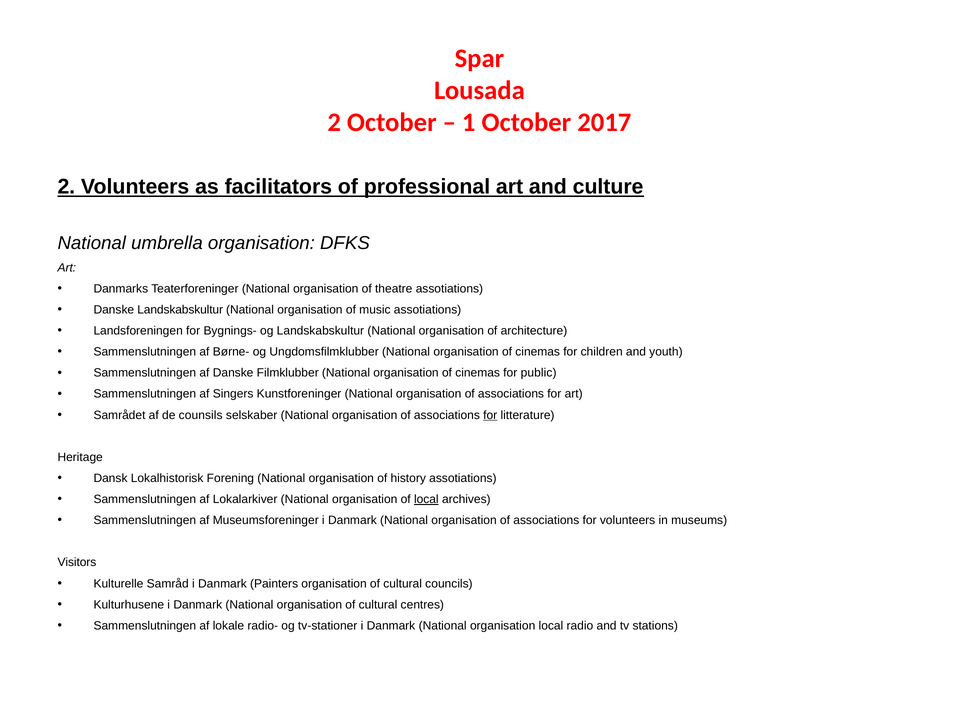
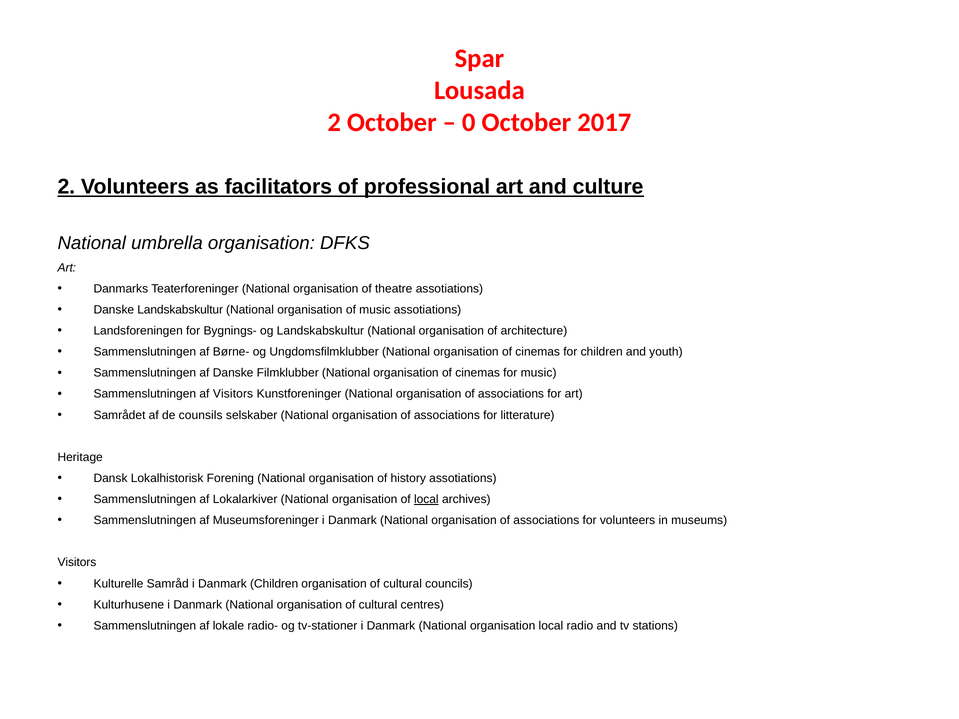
1: 1 -> 0
for public: public -> music
af Singers: Singers -> Visitors
for at (490, 415) underline: present -> none
Danmark Painters: Painters -> Children
